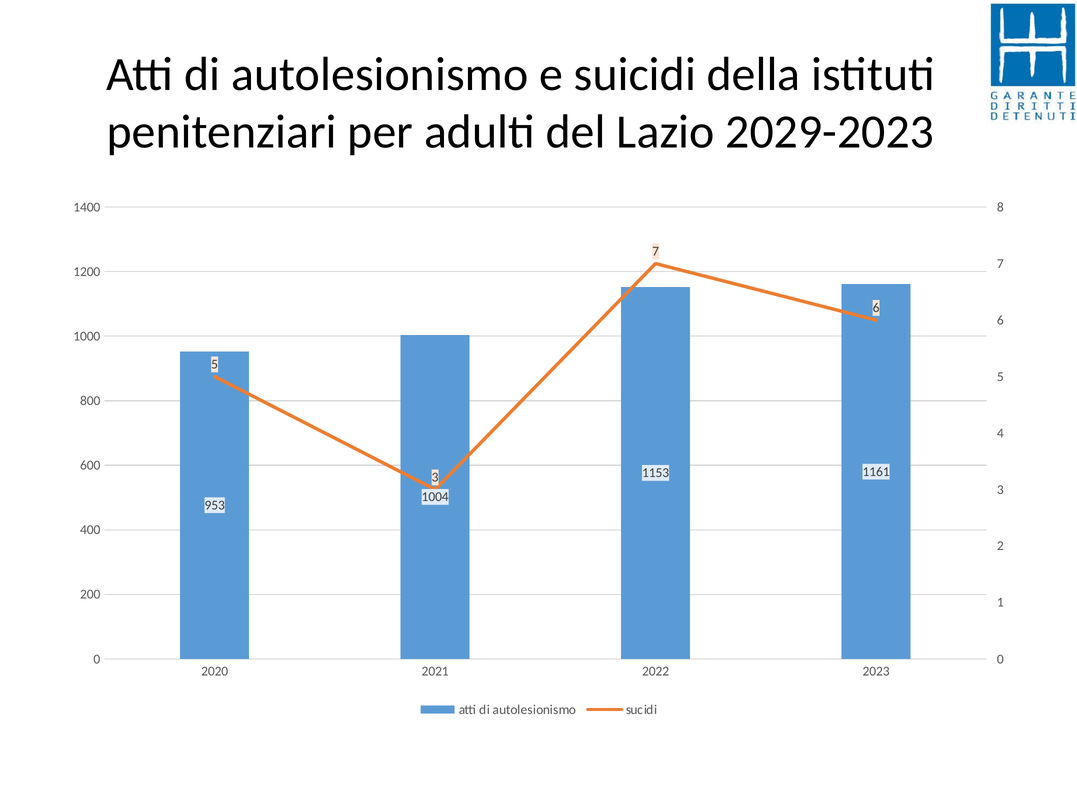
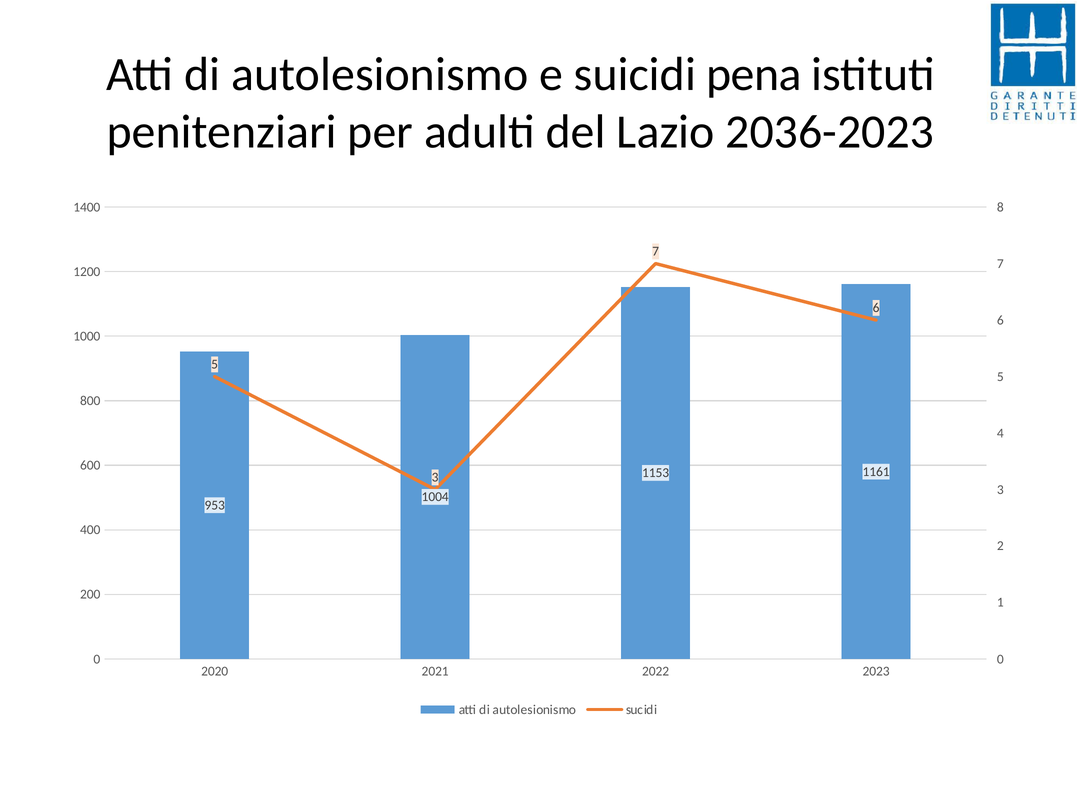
della: della -> pena
2029-2023: 2029-2023 -> 2036-2023
